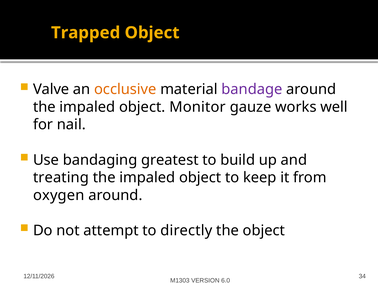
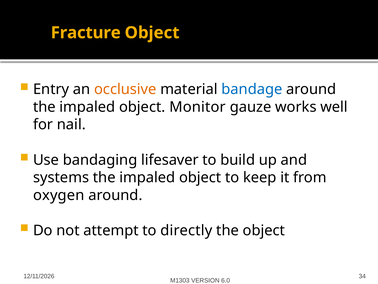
Trapped: Trapped -> Fracture
Valve: Valve -> Entry
bandage colour: purple -> blue
greatest: greatest -> lifesaver
treating: treating -> systems
